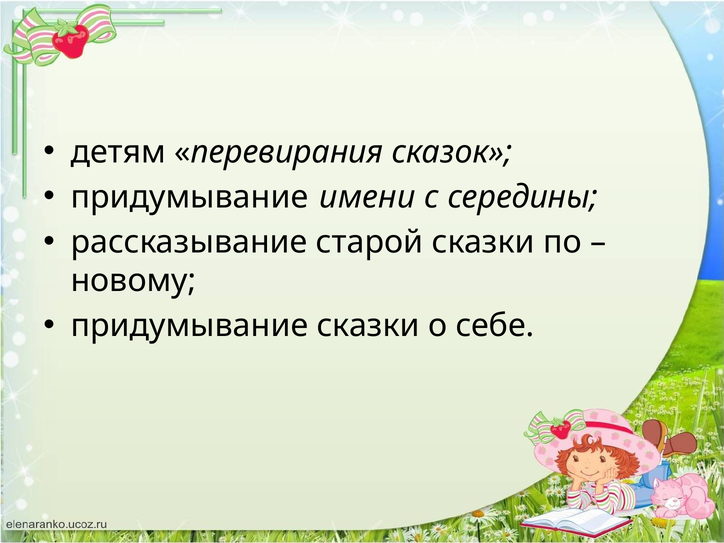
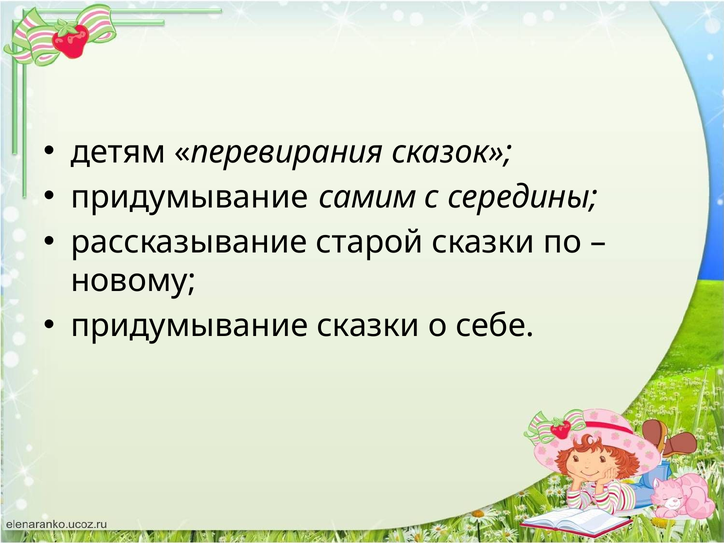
имени: имени -> самим
